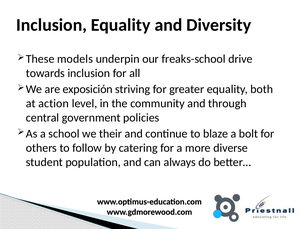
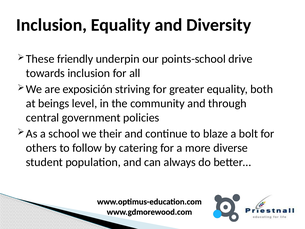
models: models -> friendly
freaks-school: freaks-school -> points-school
action: action -> beings
